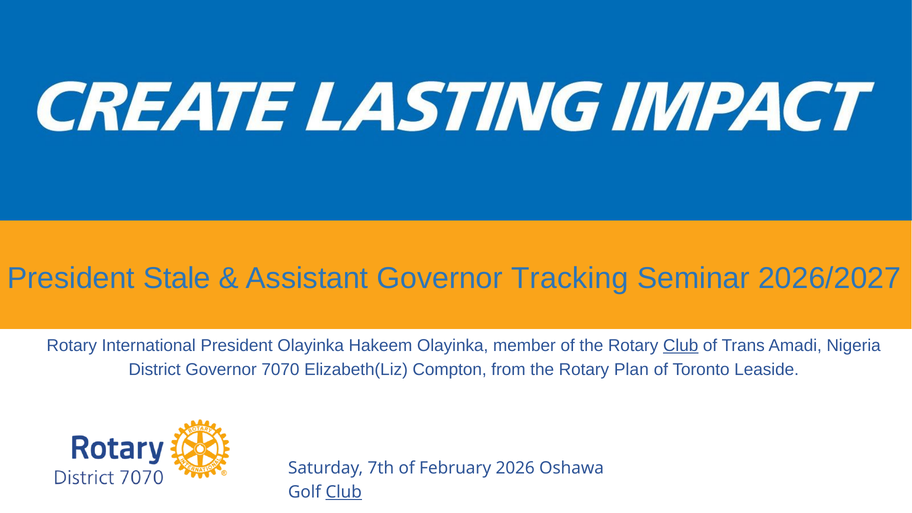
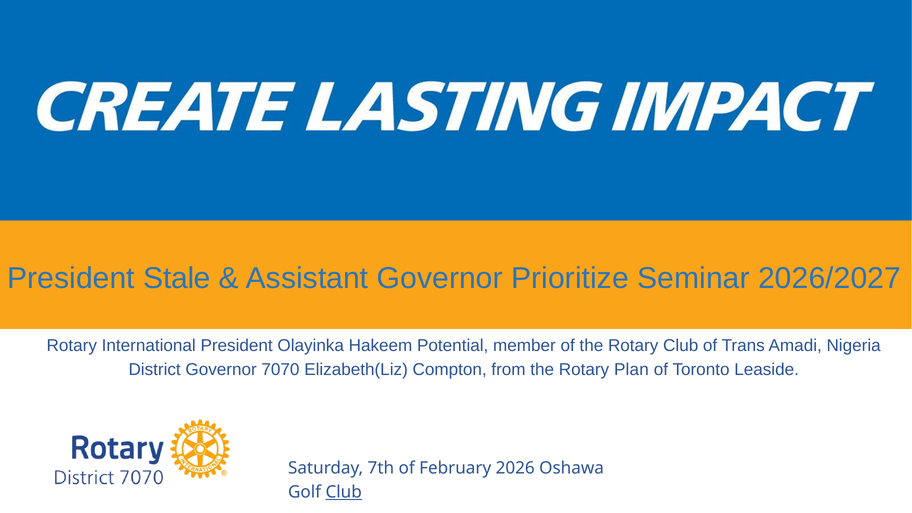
Tracking: Tracking -> Prioritize
Hakeem Olayinka: Olayinka -> Potential
Club at (681, 346) underline: present -> none
